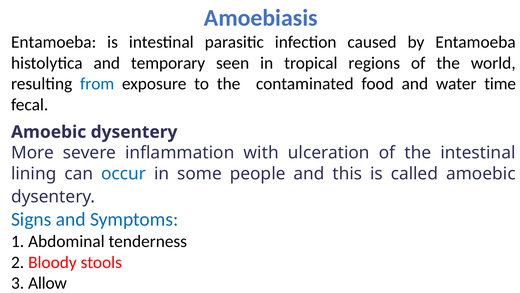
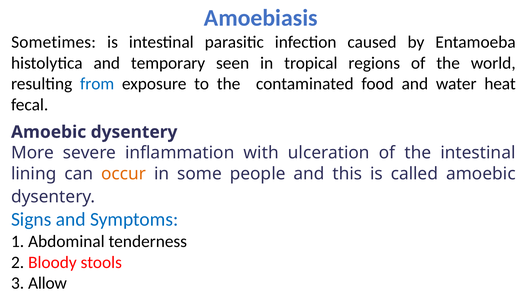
Entamoeba at (54, 42): Entamoeba -> Sometimes
time: time -> heat
occur colour: blue -> orange
